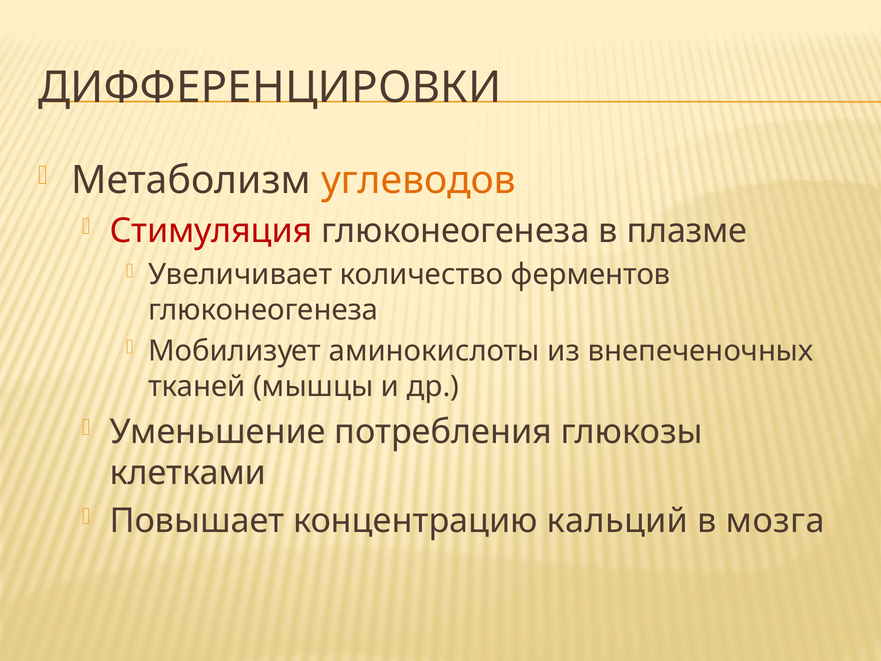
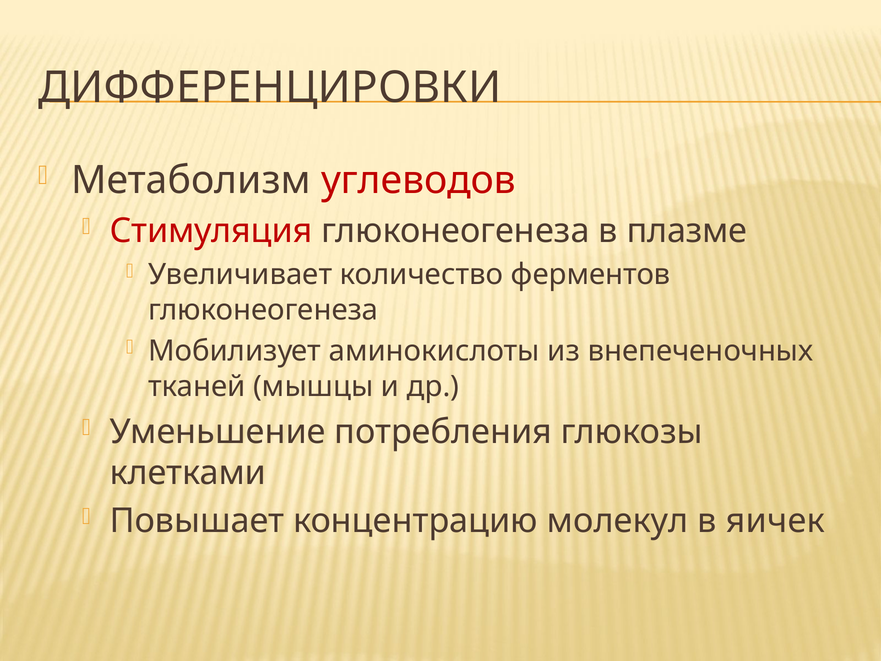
углеводов colour: orange -> red
кальций: кальций -> молекул
мозга: мозга -> яичек
